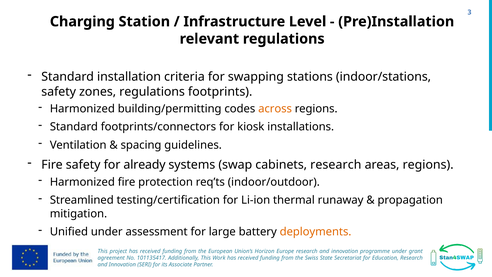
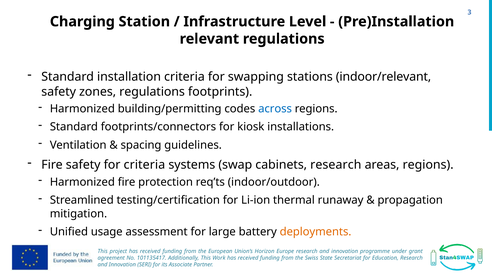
indoor/stations: indoor/stations -> indoor/relevant
across colour: orange -> blue
for already: already -> criteria
Unified under: under -> usage
